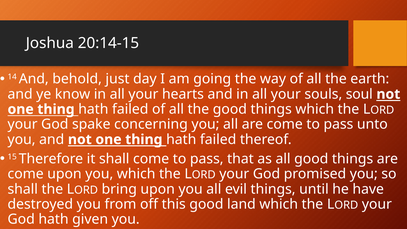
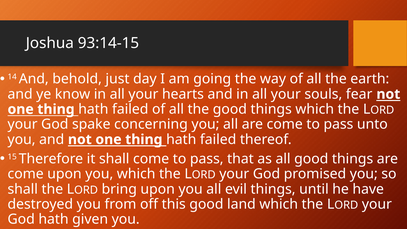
20:14-15: 20:14-15 -> 93:14-15
soul: soul -> fear
